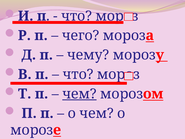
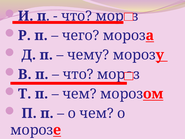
чем at (79, 94) underline: present -> none
